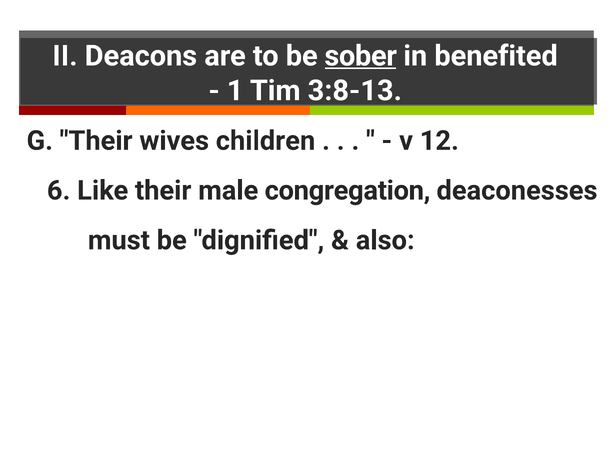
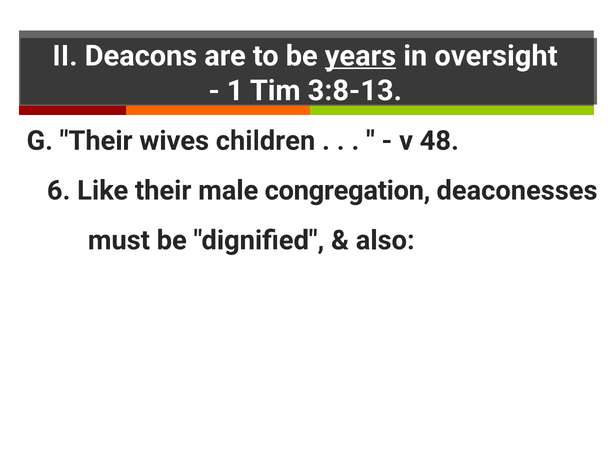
sober: sober -> years
benefited: benefited -> oversight
12: 12 -> 48
